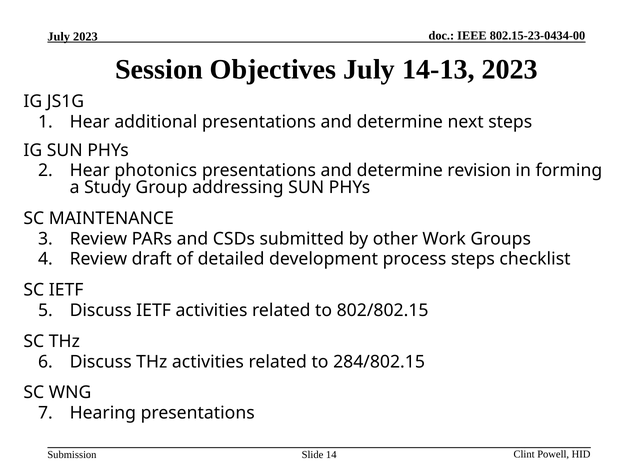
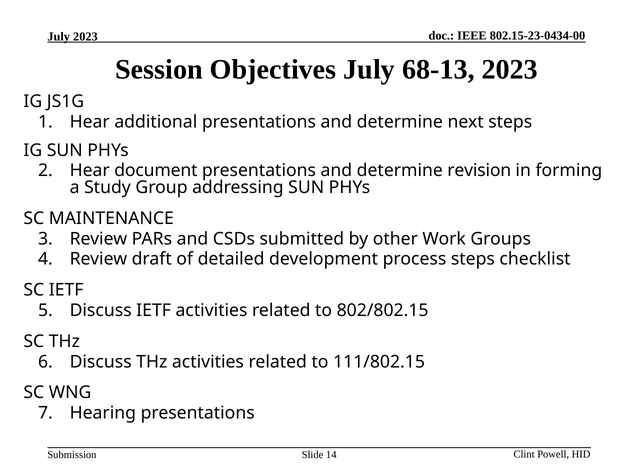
14-13: 14-13 -> 68-13
photonics: photonics -> document
284/802.15: 284/802.15 -> 111/802.15
